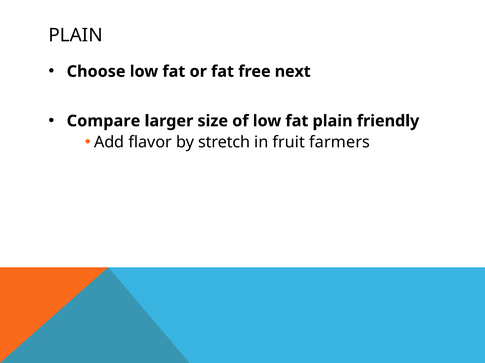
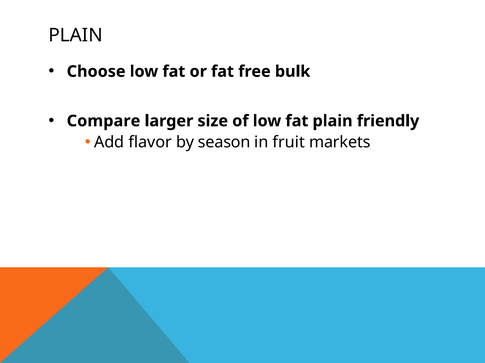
next: next -> bulk
stretch: stretch -> season
farmers: farmers -> markets
